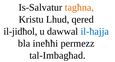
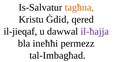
Lhud: Lhud -> Ġdid
il-jidħol: il-jidħol -> il-jieqaf
il-ħajja colour: blue -> purple
